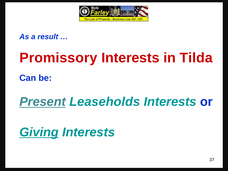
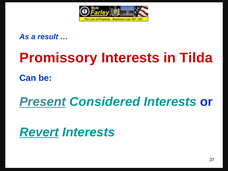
Leaseholds: Leaseholds -> Considered
Giving: Giving -> Revert
